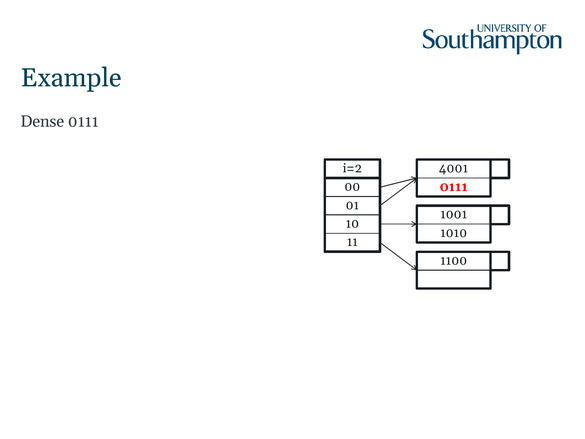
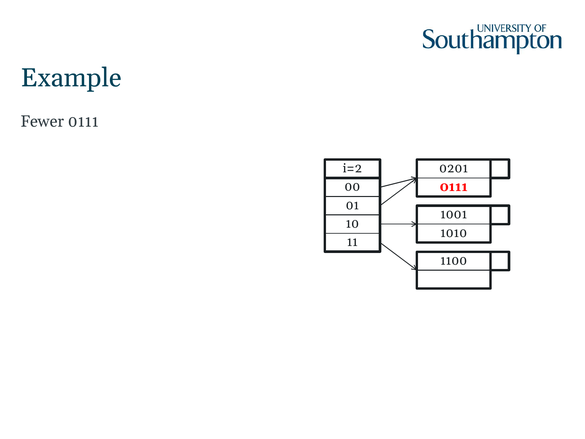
Dense: Dense -> Fewer
4001: 4001 -> 0201
